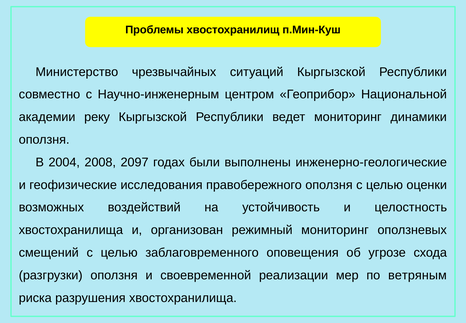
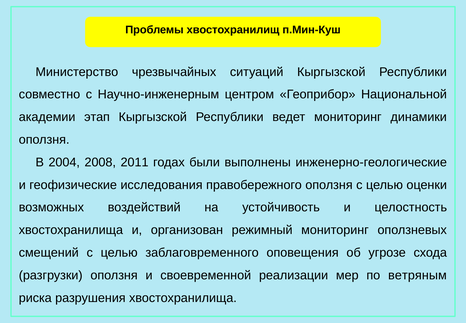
реку: реку -> этап
2097: 2097 -> 2011
